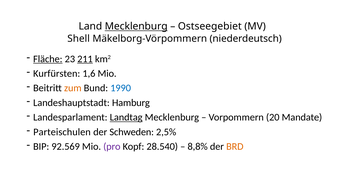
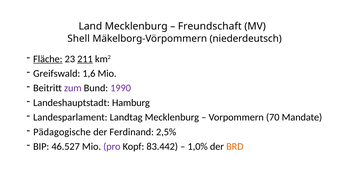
Mecklenburg at (136, 26) underline: present -> none
Ostseegebiet: Ostseegebiet -> Freundschaft
Kurfürsten: Kurfürsten -> Greifswald
zum colour: orange -> purple
1990 colour: blue -> purple
Landtag underline: present -> none
20: 20 -> 70
Parteischulen: Parteischulen -> Pädagogische
Schweden: Schweden -> Ferdinand
92.569: 92.569 -> 46.527
28.540: 28.540 -> 83.442
8,8%: 8,8% -> 1,0%
